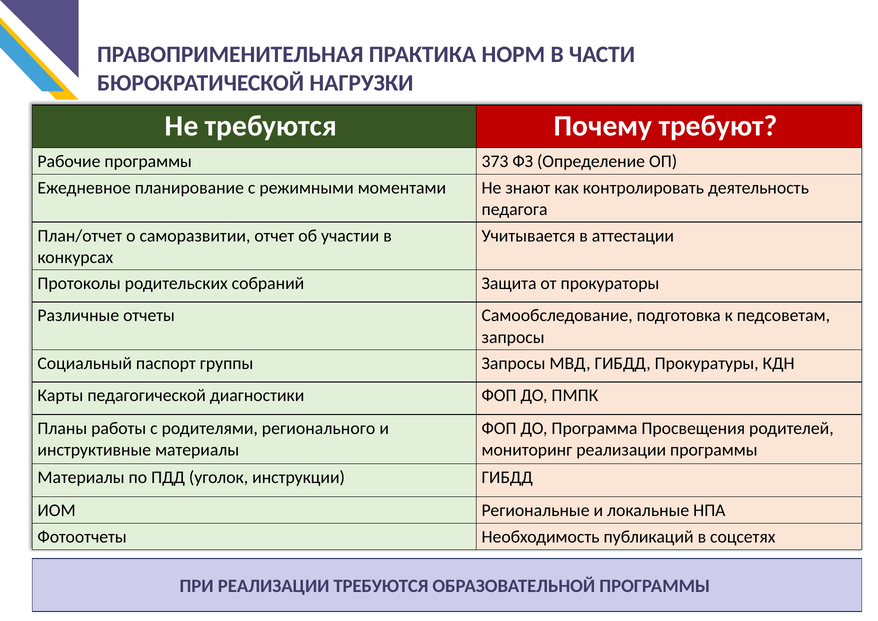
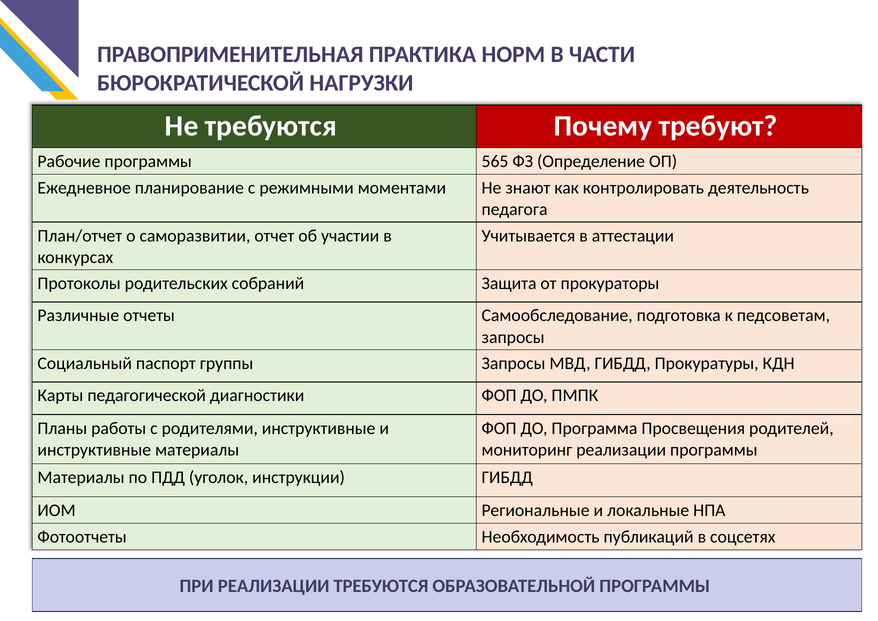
373: 373 -> 565
родителями регионального: регионального -> инструктивные
